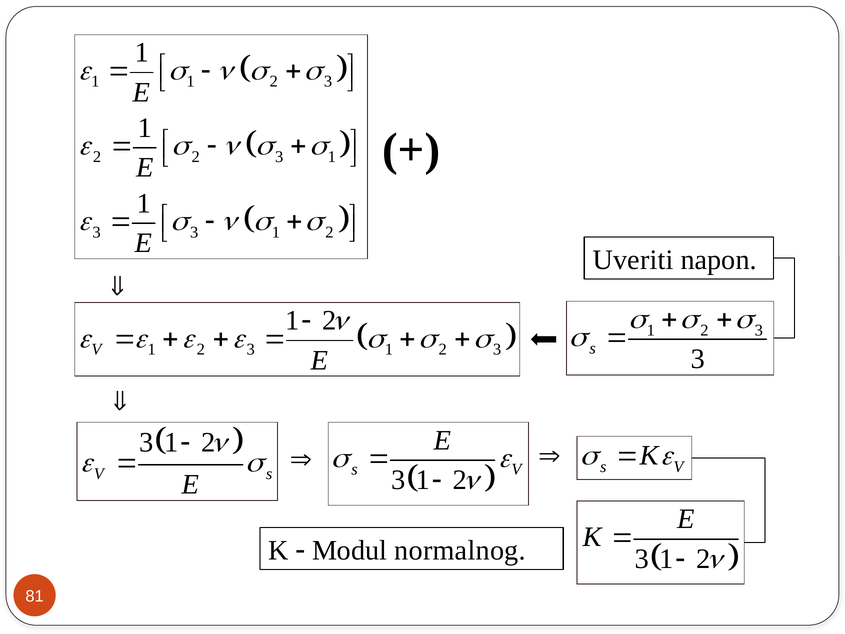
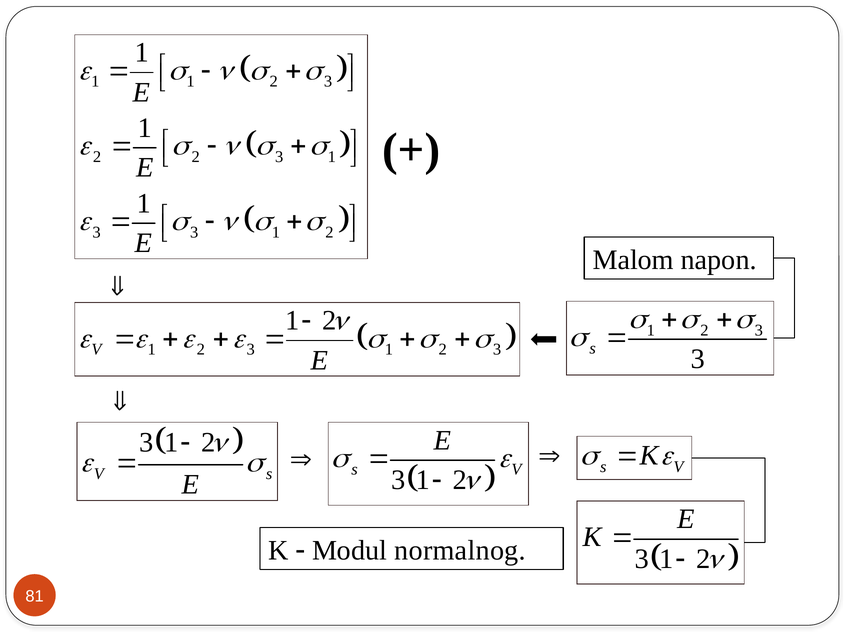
Uveriti: Uveriti -> Malom
